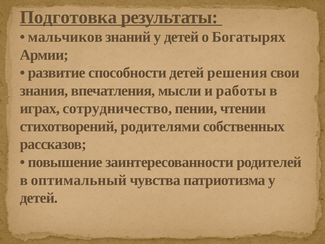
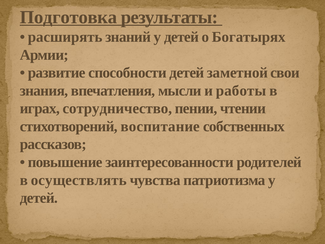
мальчиков: мальчиков -> расширять
решения: решения -> заметной
родителями: родителями -> воспитание
оптимальный: оптимальный -> осуществлять
